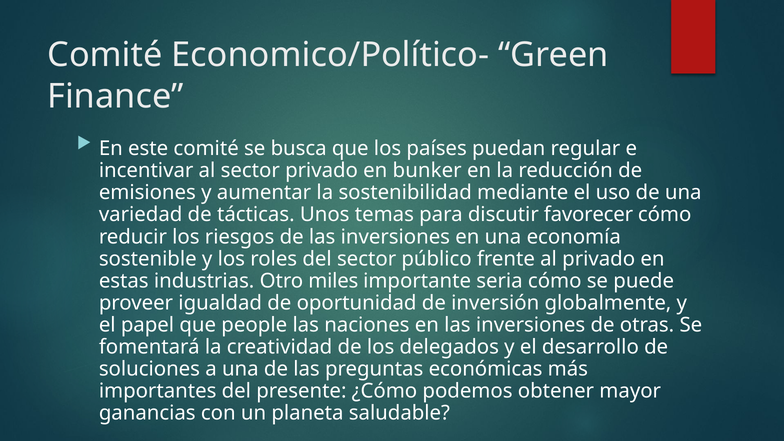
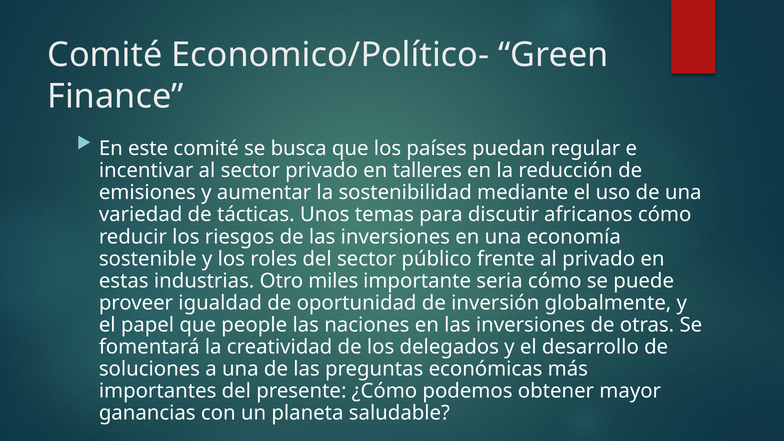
bunker: bunker -> talleres
favorecer: favorecer -> africanos
